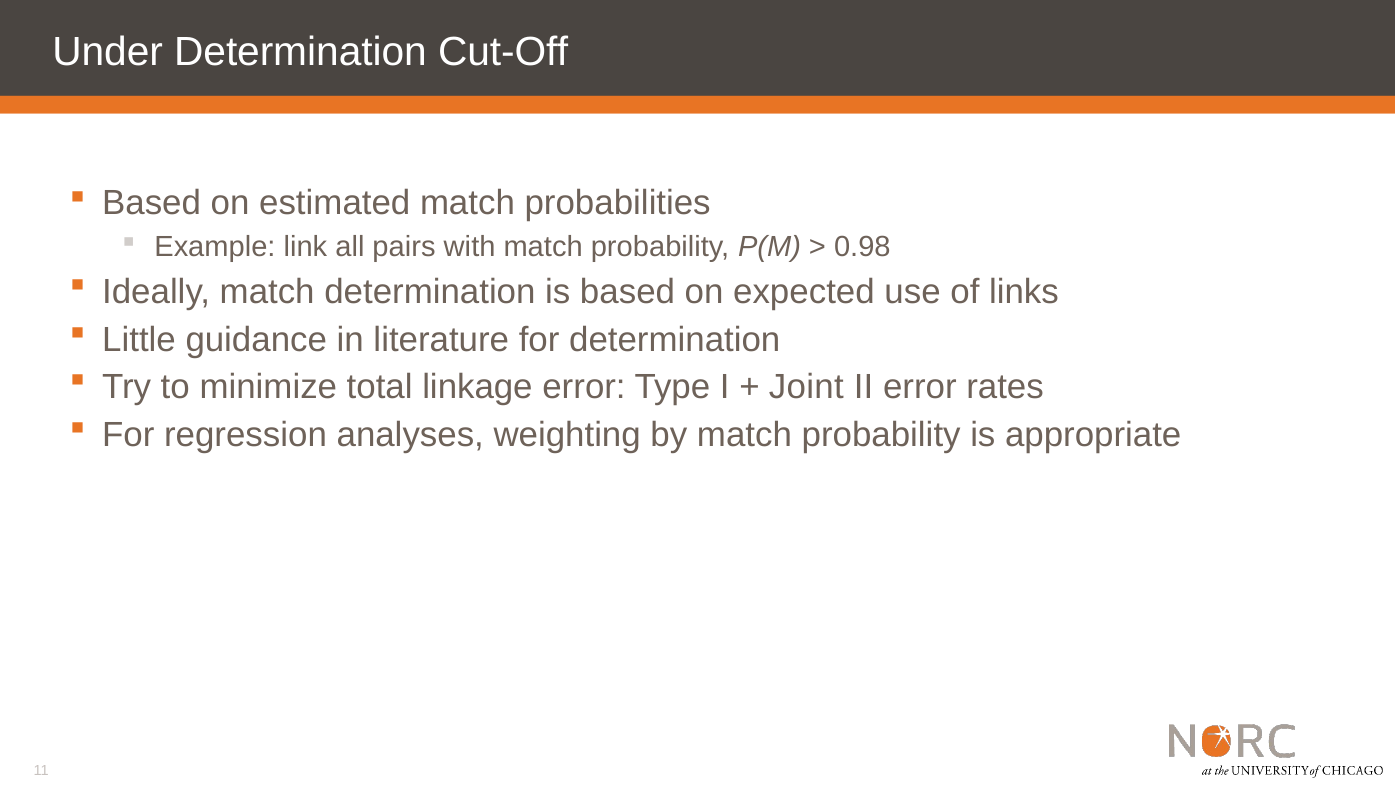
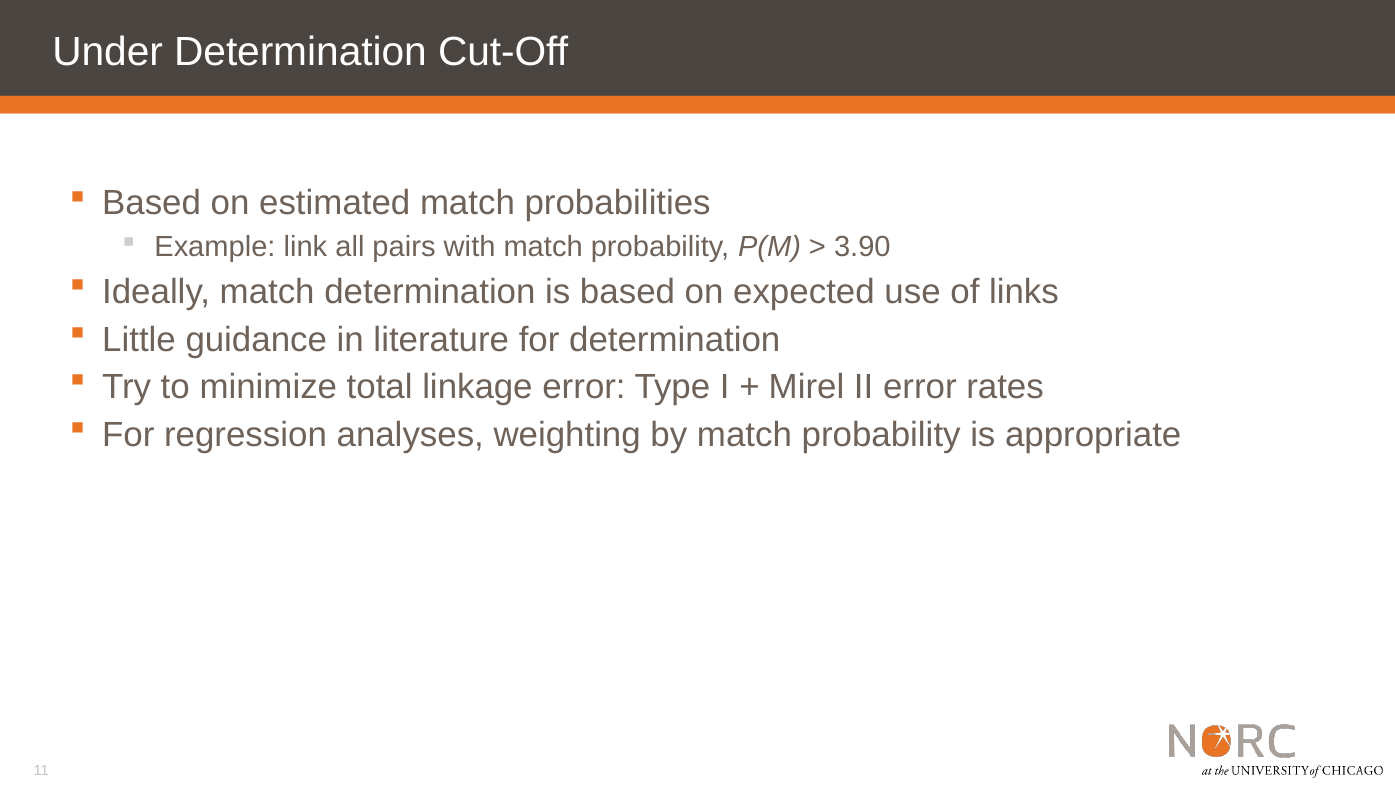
0.98: 0.98 -> 3.90
Joint: Joint -> Mirel
